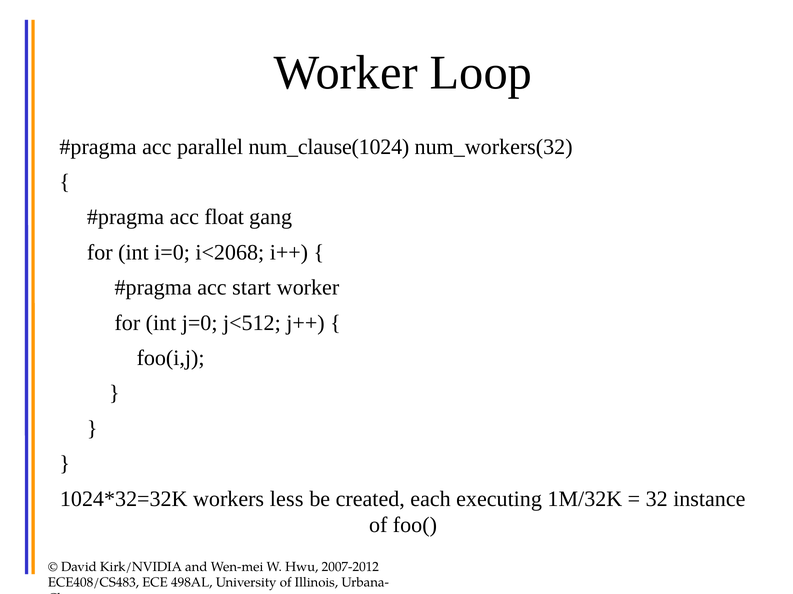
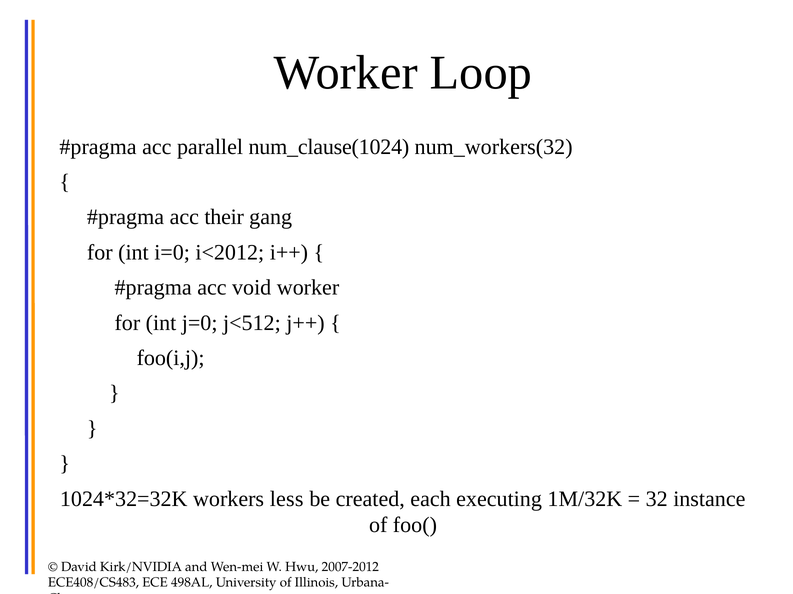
float: float -> their
i<2068: i<2068 -> i<2012
start: start -> void
